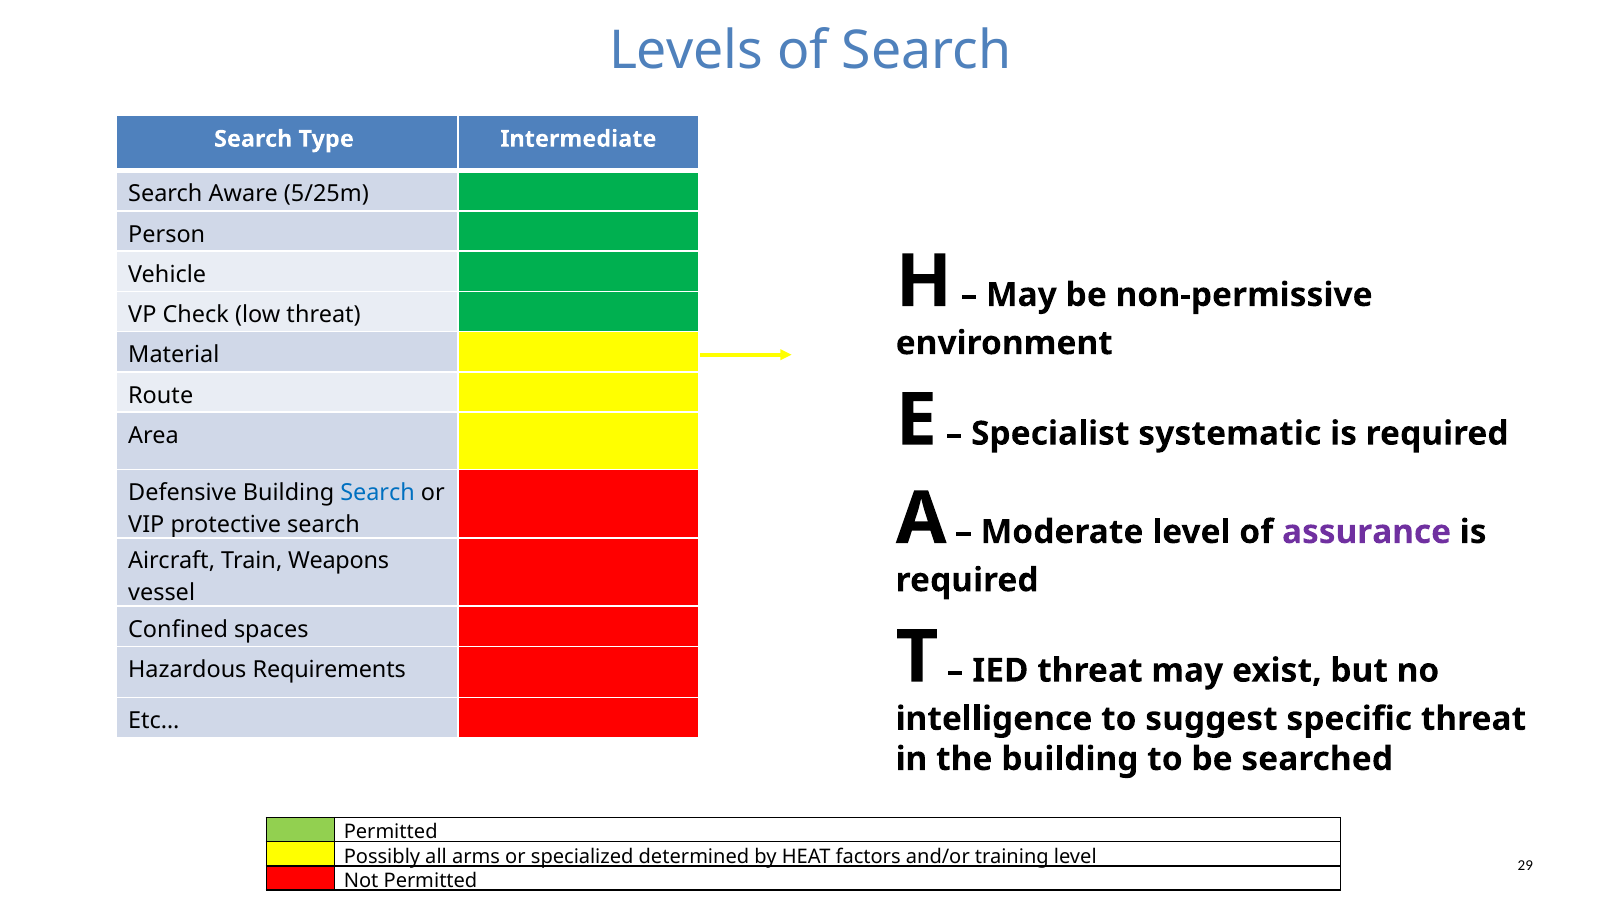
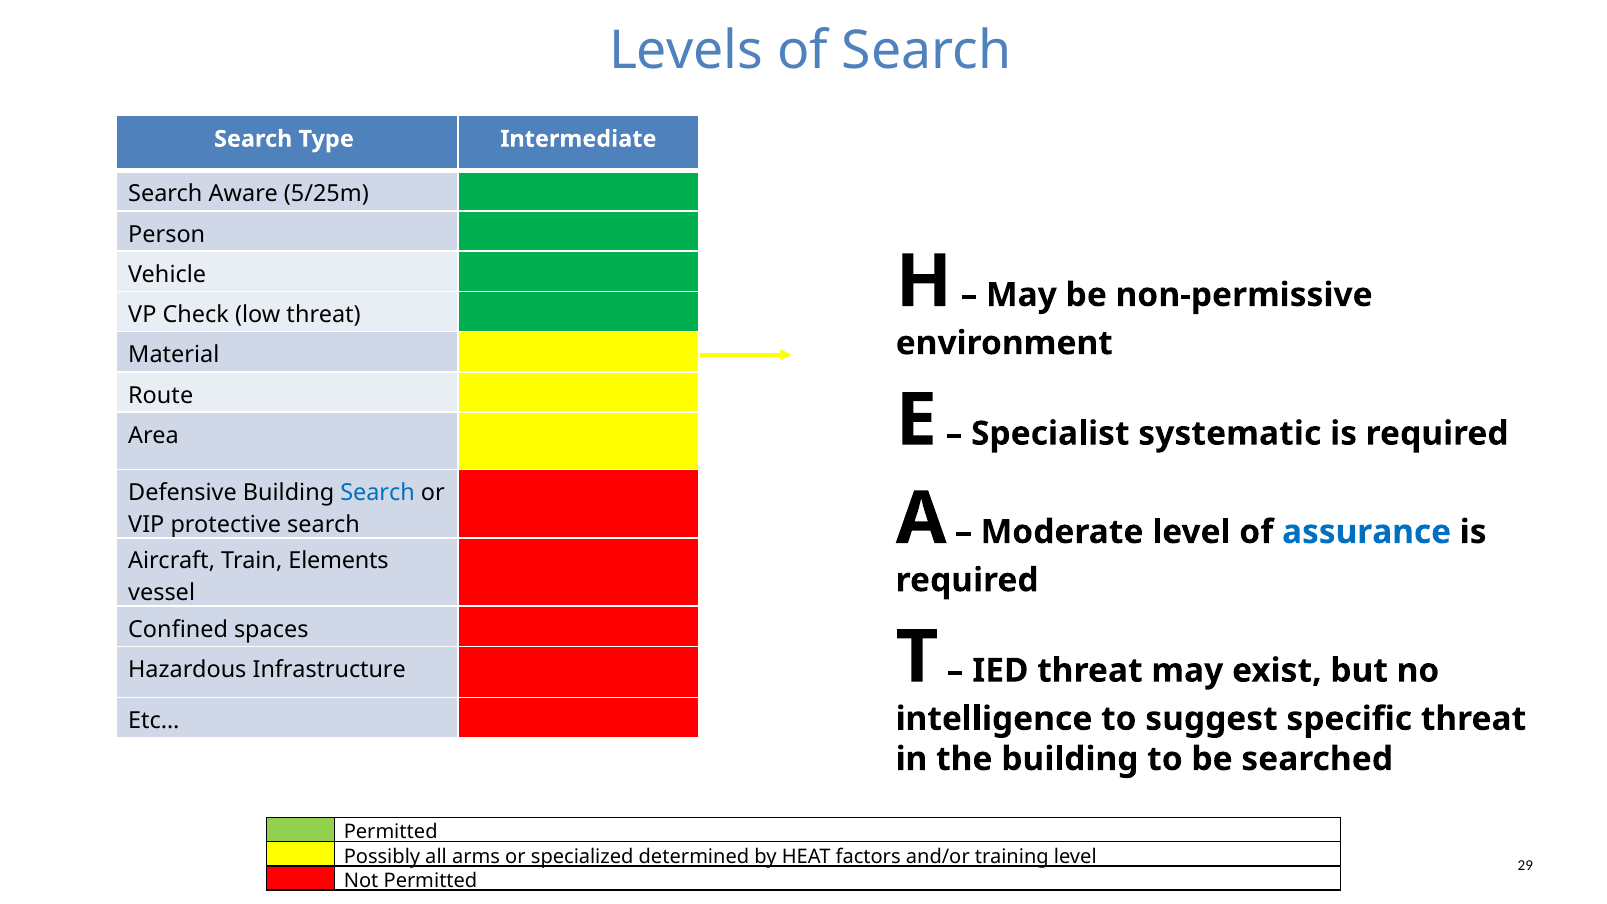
assurance colour: purple -> blue
Weapons: Weapons -> Elements
Requirements: Requirements -> Infrastructure
